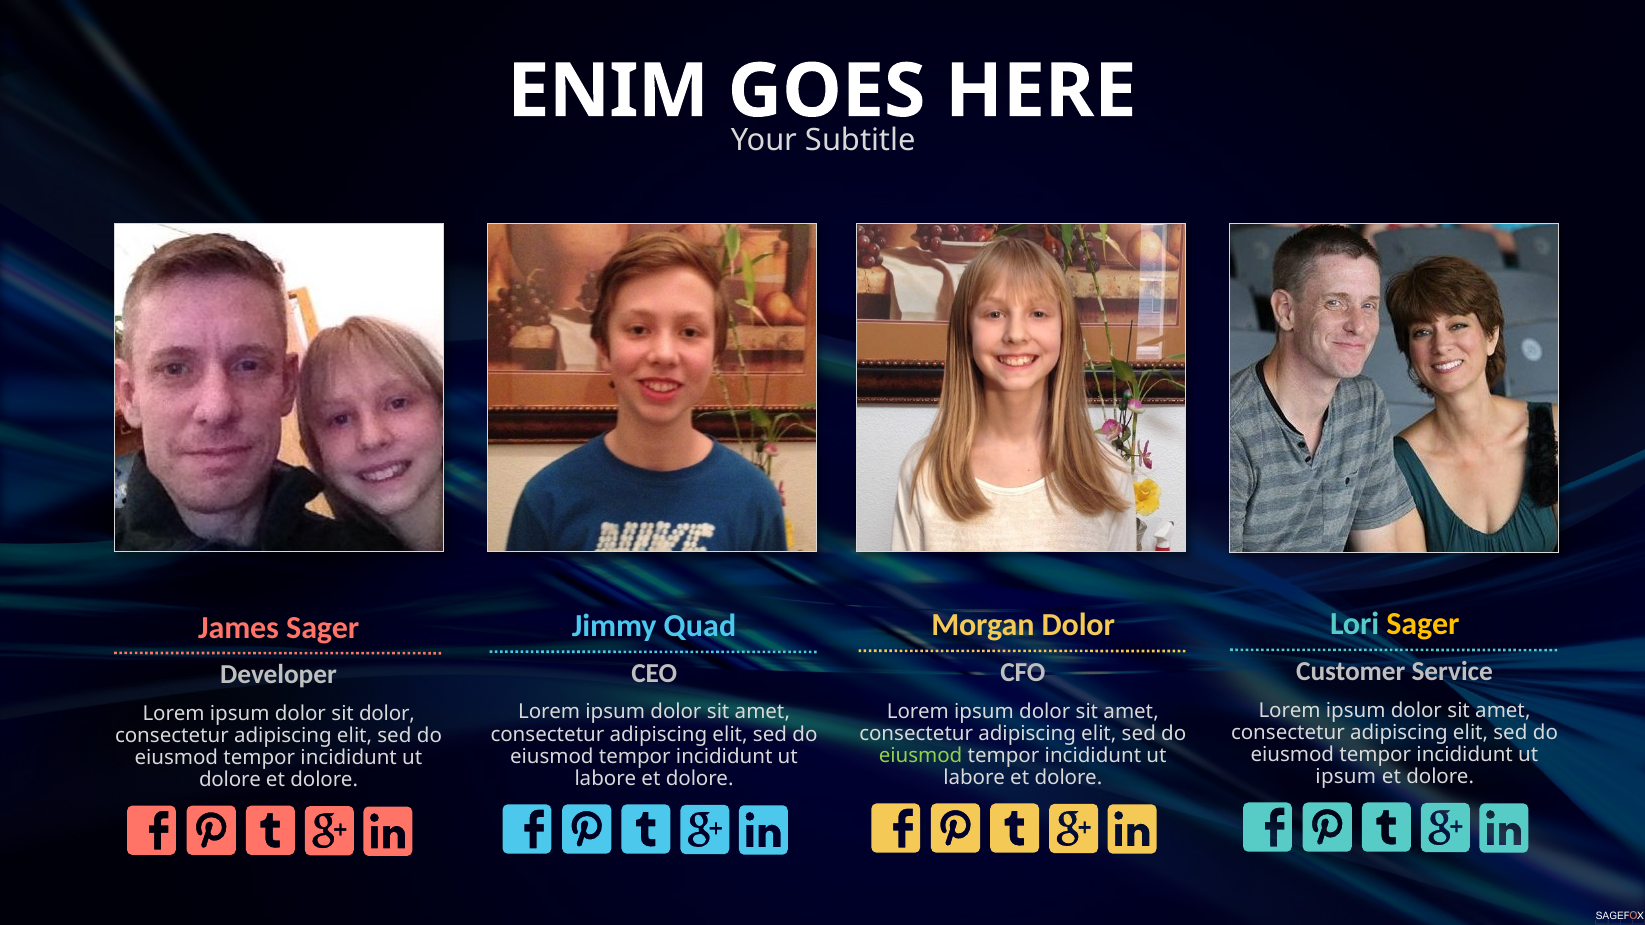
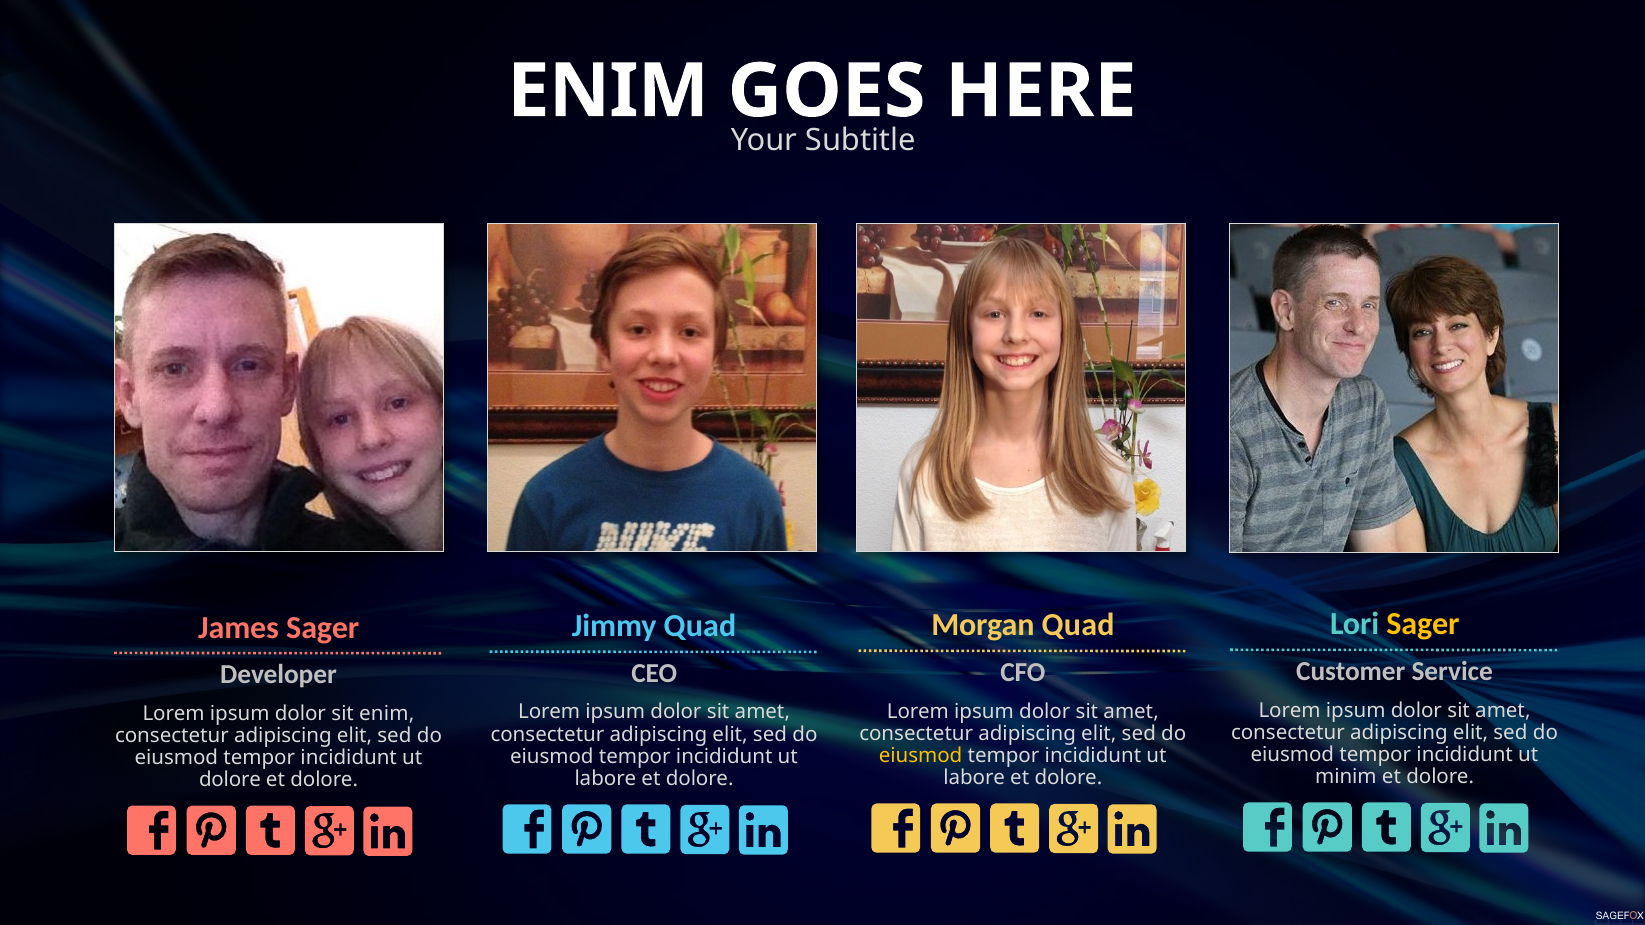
Morgan Dolor: Dolor -> Quad
sit dolor: dolor -> enim
eiusmod at (921, 756) colour: light green -> yellow
ipsum at (1346, 777): ipsum -> minim
